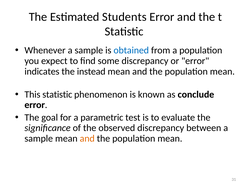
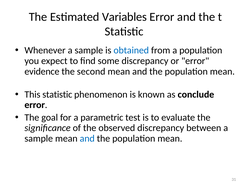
Students: Students -> Variables
indicates: indicates -> evidence
instead: instead -> second
and at (87, 139) colour: orange -> blue
